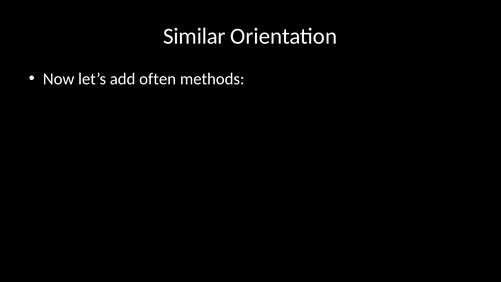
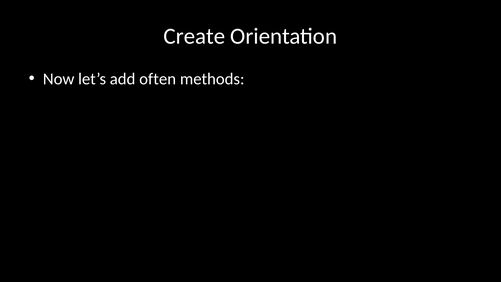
Similar: Similar -> Create
